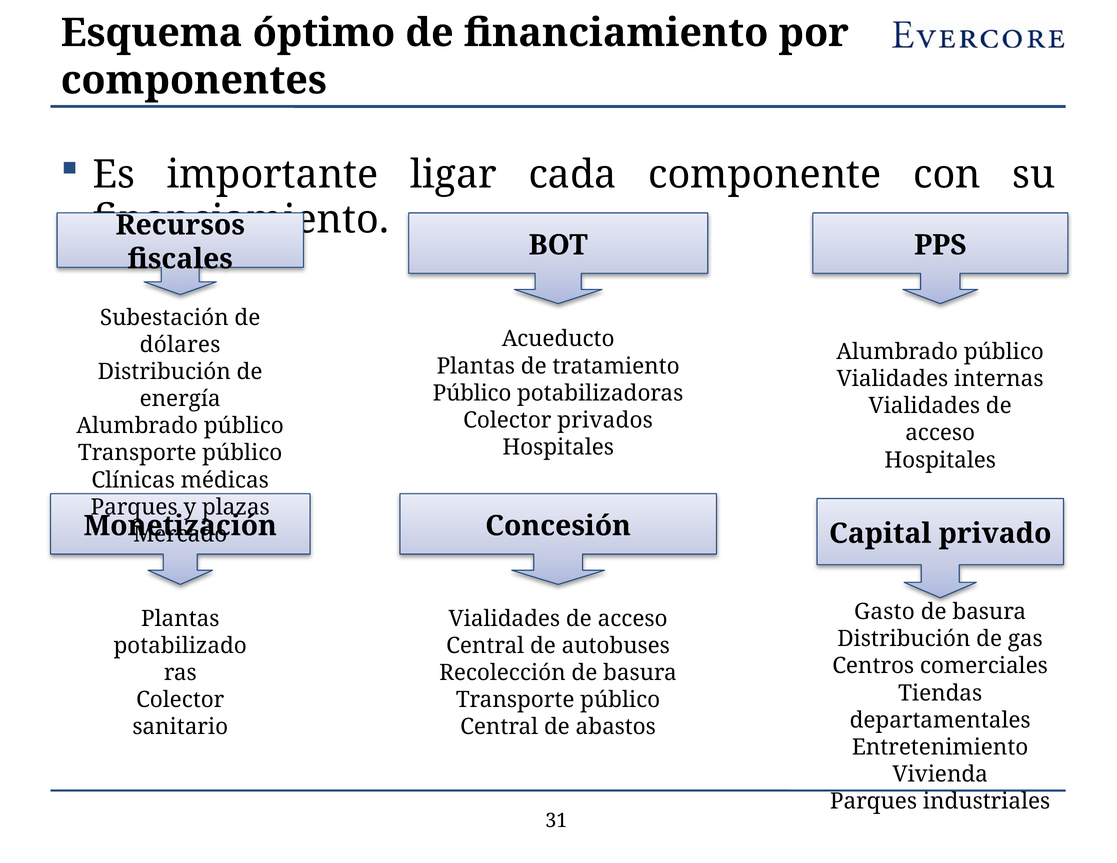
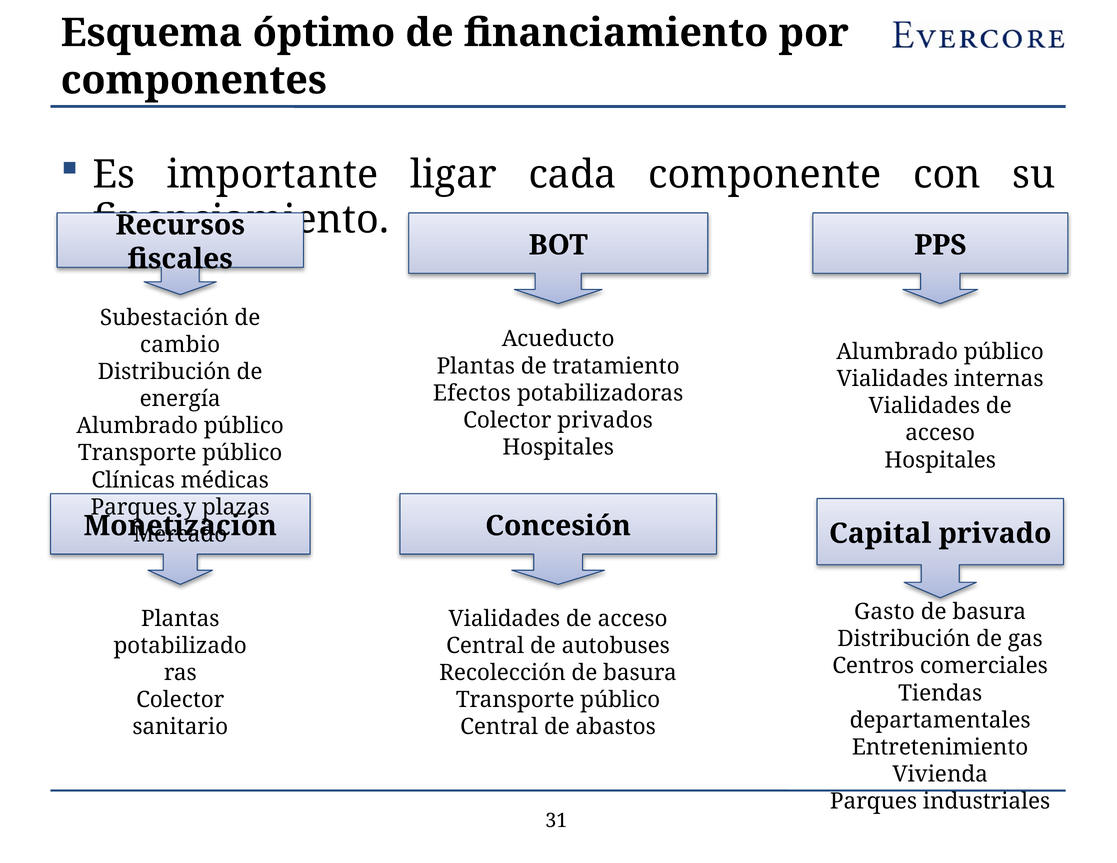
dólares: dólares -> cambio
Público at (472, 393): Público -> Efectos
